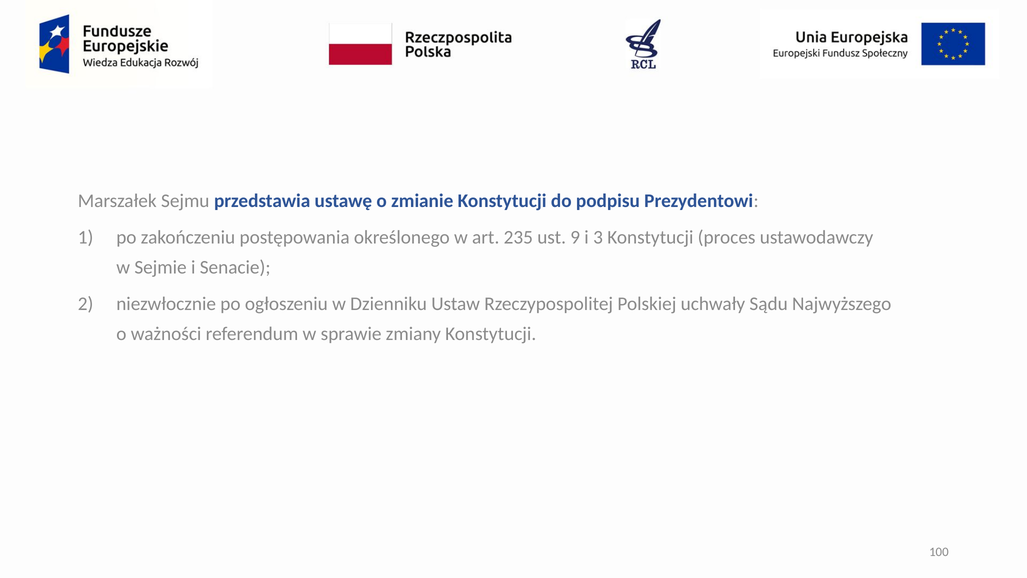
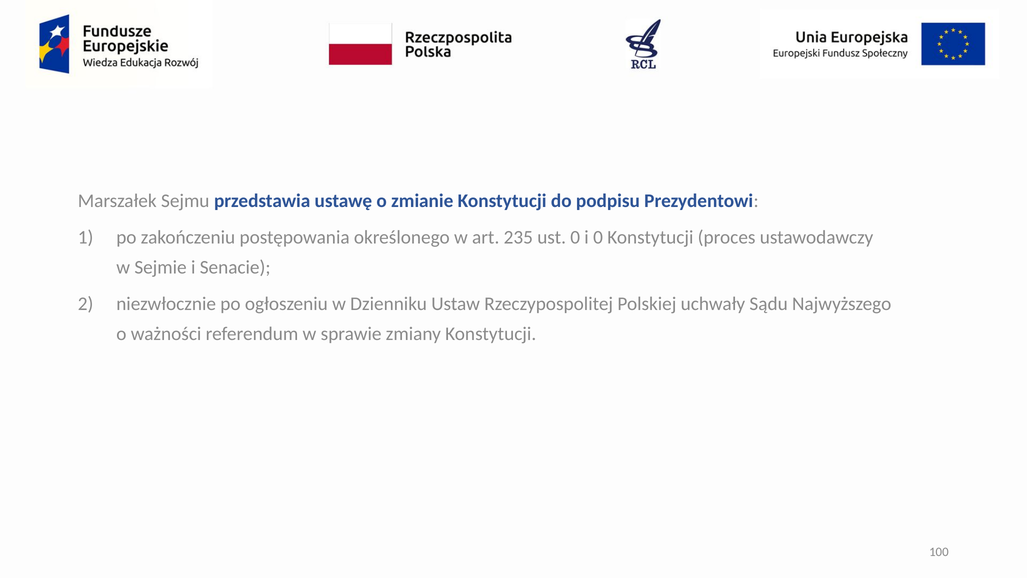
ust 9: 9 -> 0
i 3: 3 -> 0
